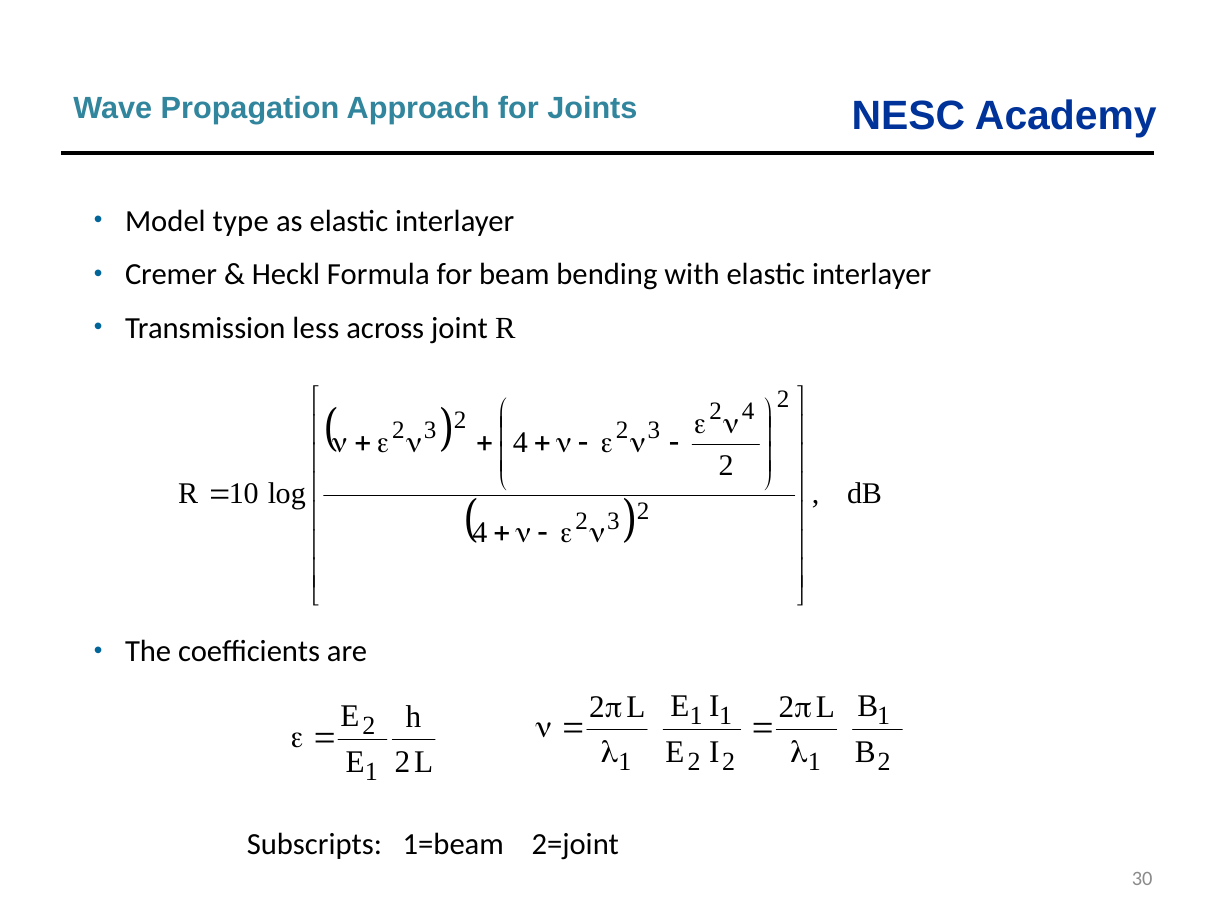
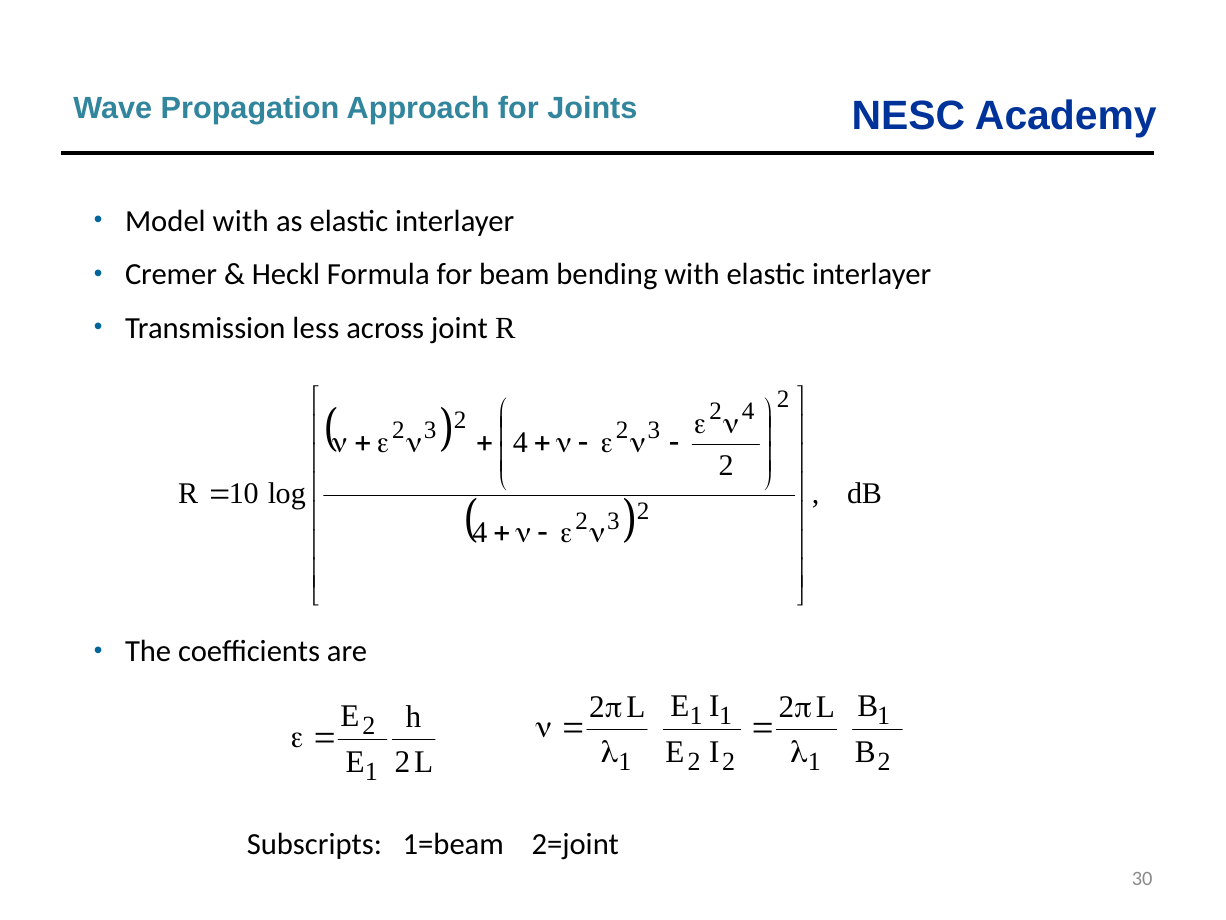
Model type: type -> with
